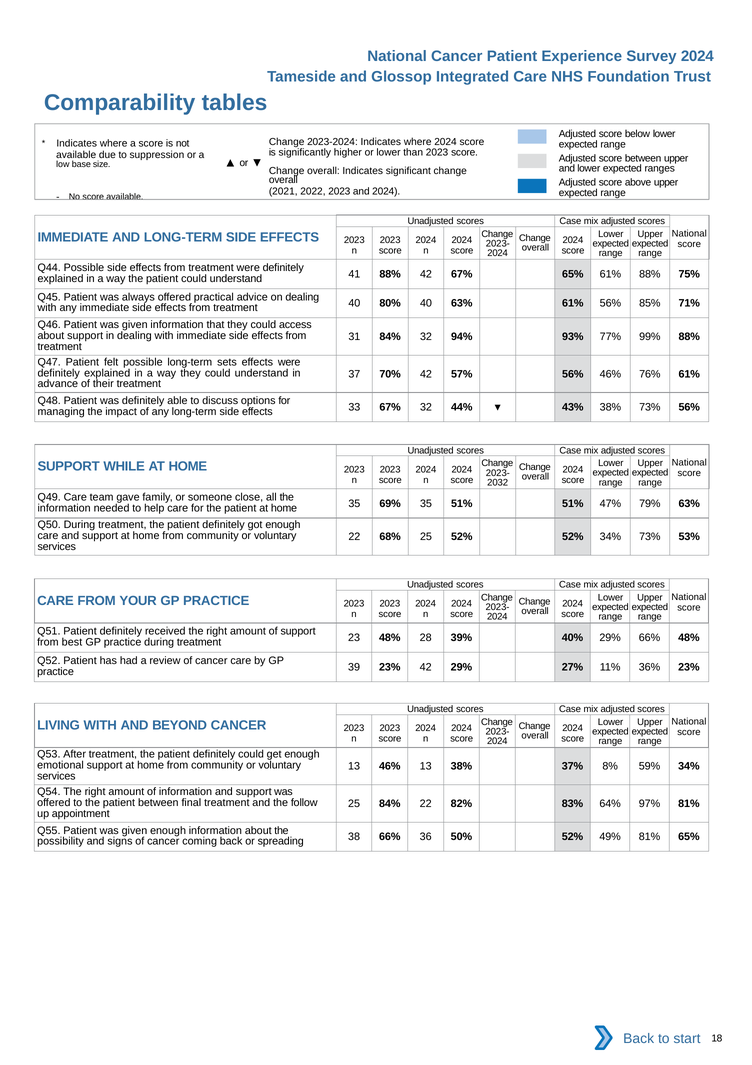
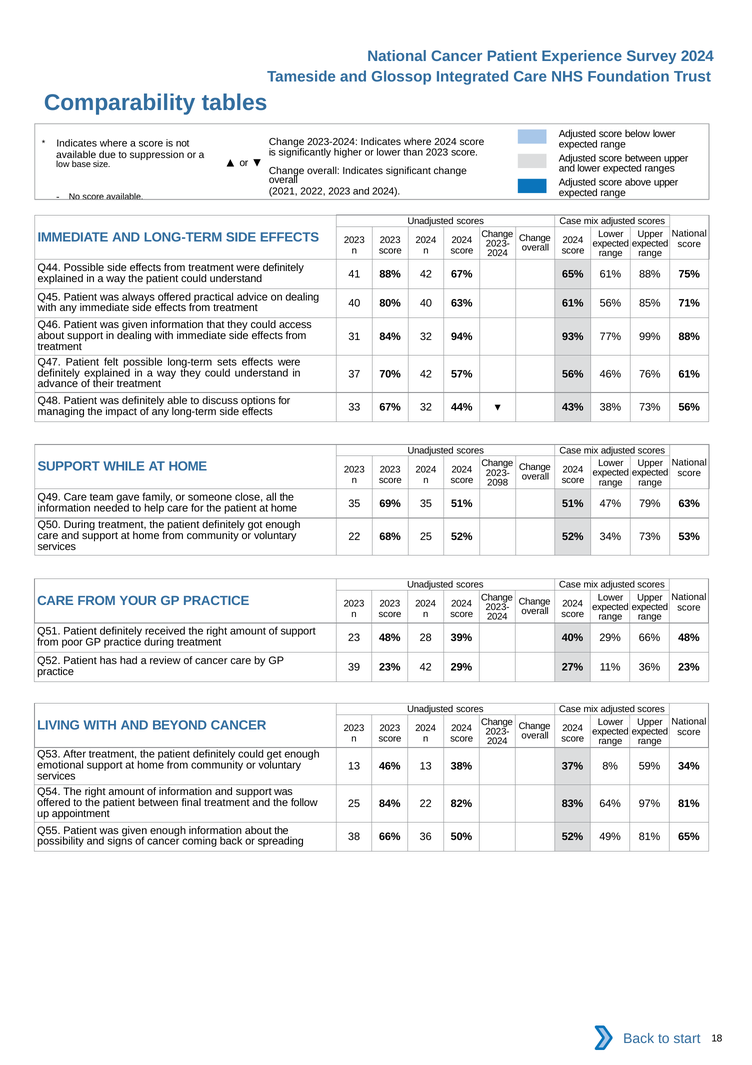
2032: 2032 -> 2098
best: best -> poor
